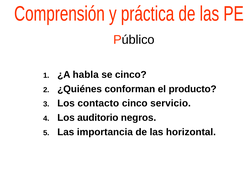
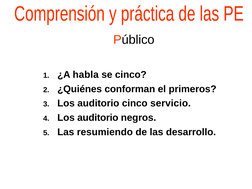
producto: producto -> primeros
contacto at (98, 103): contacto -> auditorio
importancia: importancia -> resumiendo
horizontal: horizontal -> desarrollo
